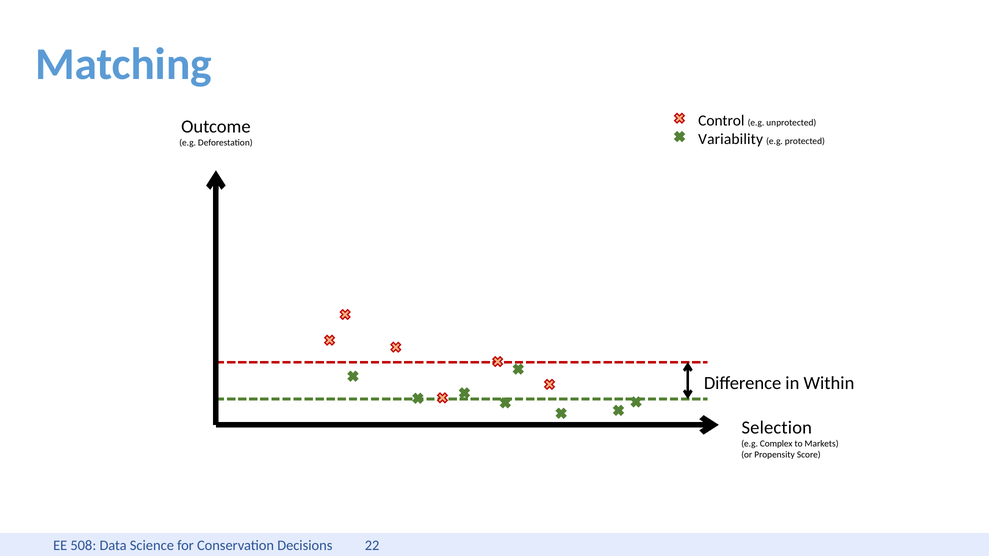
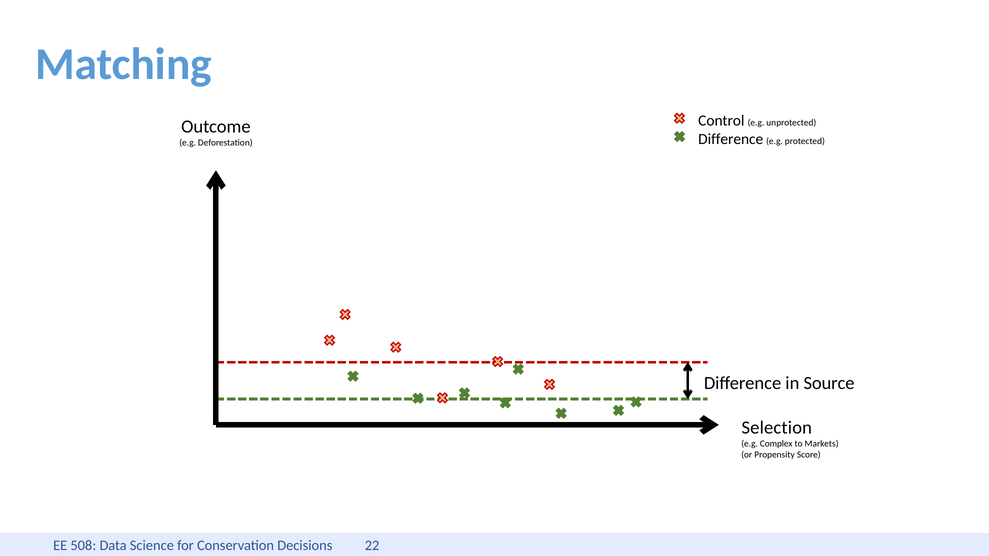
Variability at (731, 139): Variability -> Difference
Within: Within -> Source
